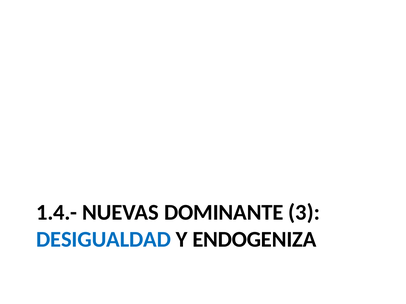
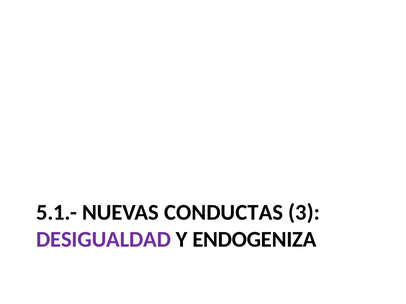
1.4.-: 1.4.- -> 5.1.-
DOMINANTE: DOMINANTE -> CONDUCTAS
DESIGUALDAD colour: blue -> purple
